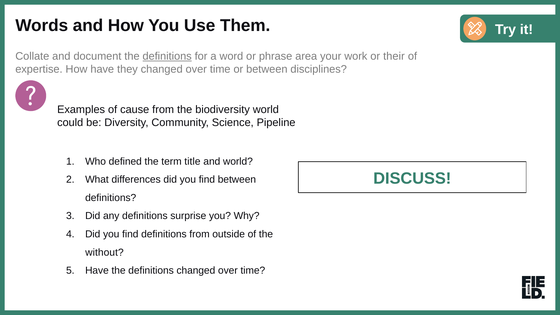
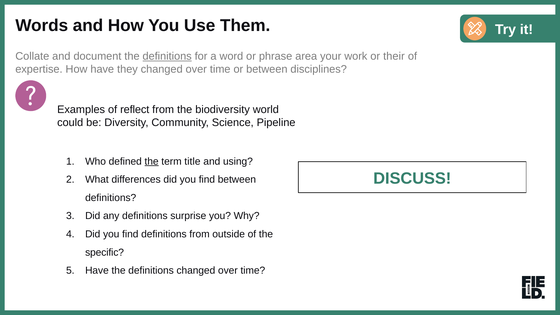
cause: cause -> reflect
the at (152, 161) underline: none -> present
and world: world -> using
without: without -> specific
